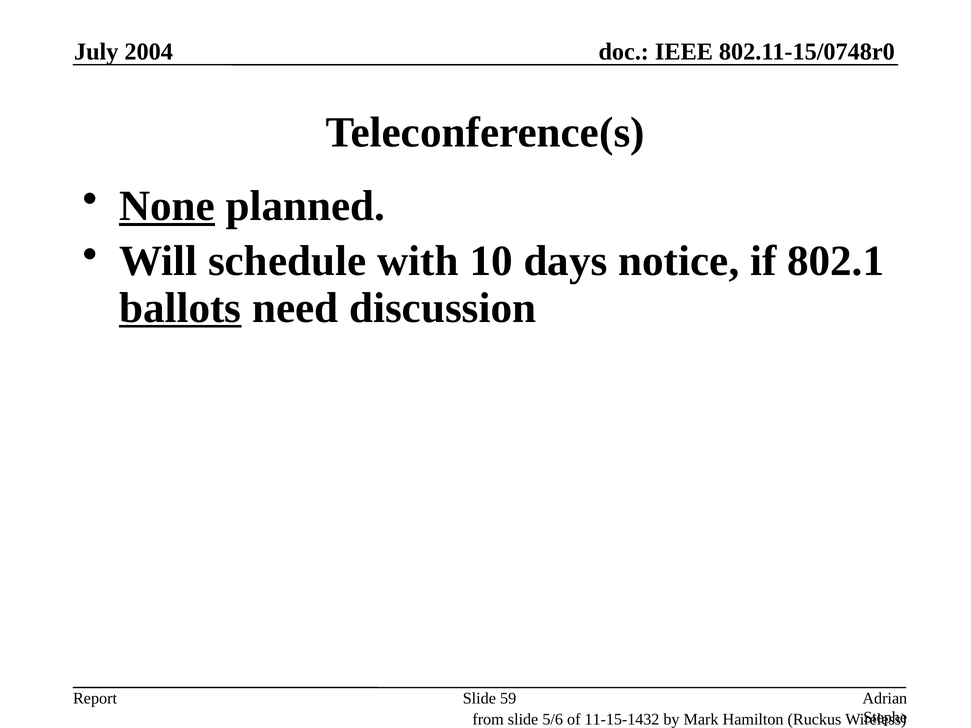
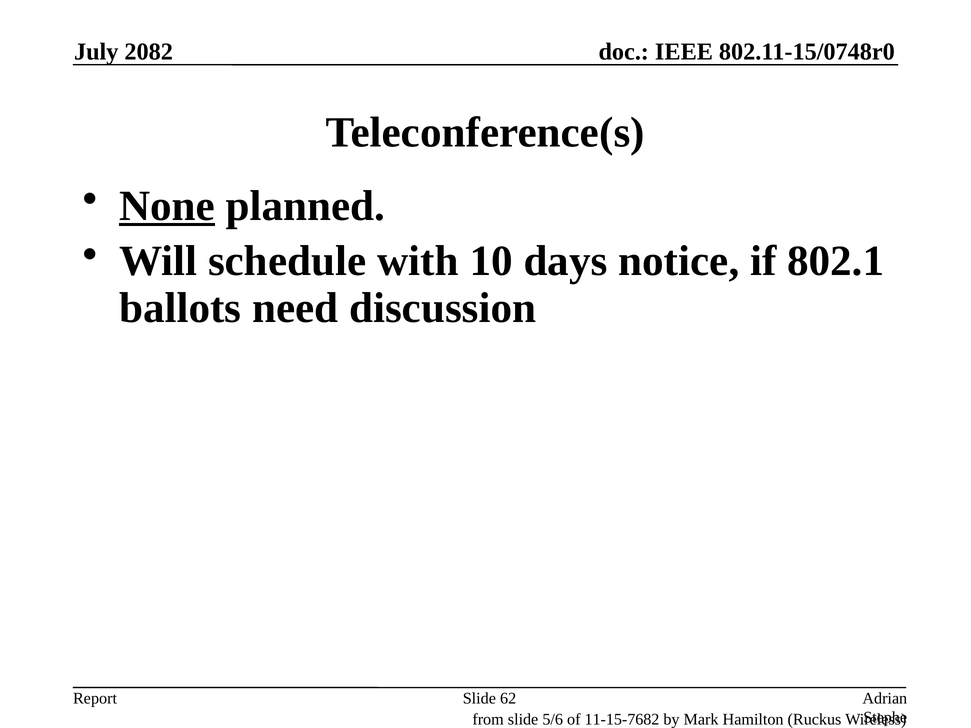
2004: 2004 -> 2082
ballots underline: present -> none
59: 59 -> 62
11-15-1432: 11-15-1432 -> 11-15-7682
